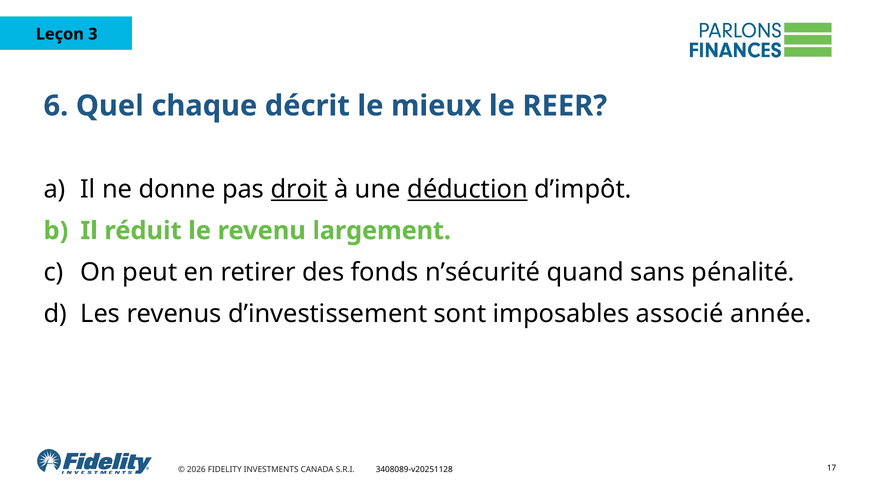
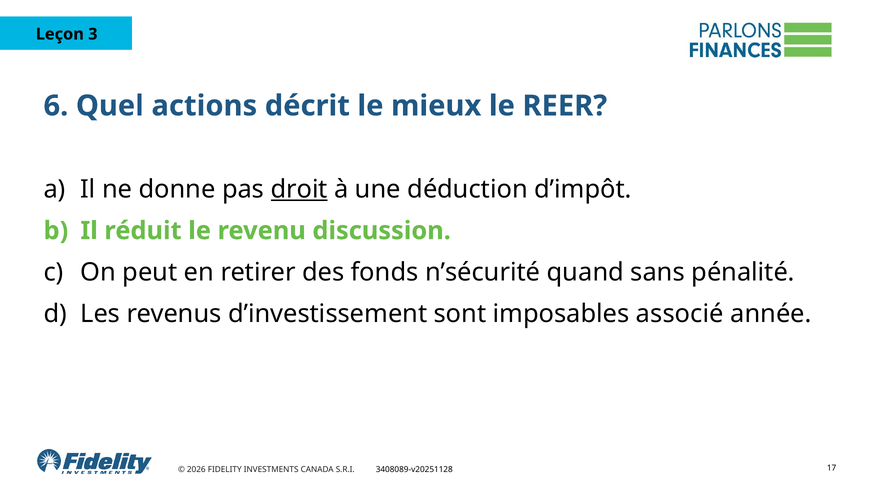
chaque: chaque -> actions
déduction underline: present -> none
largement: largement -> discussion
